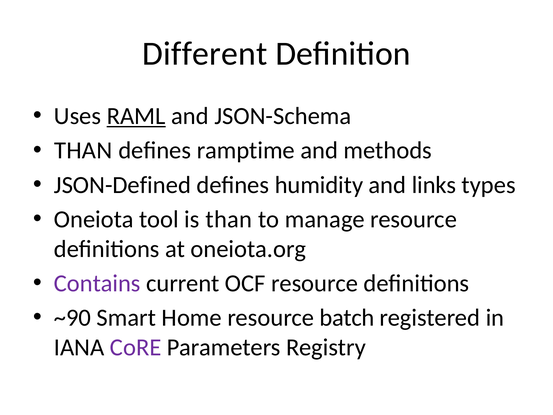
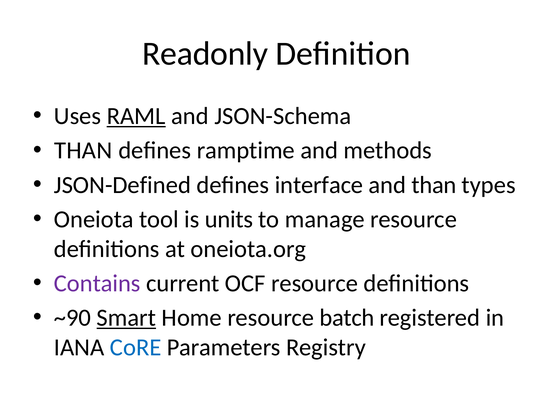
Different: Different -> Readonly
humidity: humidity -> interface
and links: links -> than
is than: than -> units
Smart underline: none -> present
CoRE colour: purple -> blue
